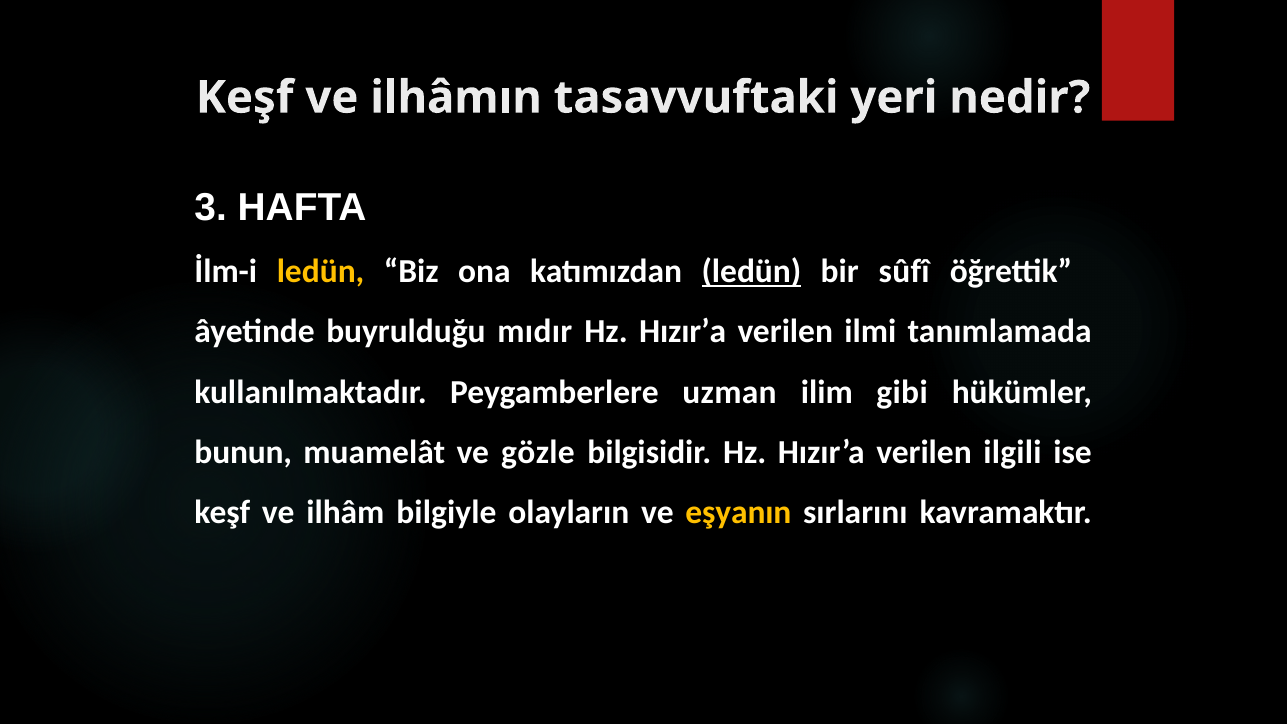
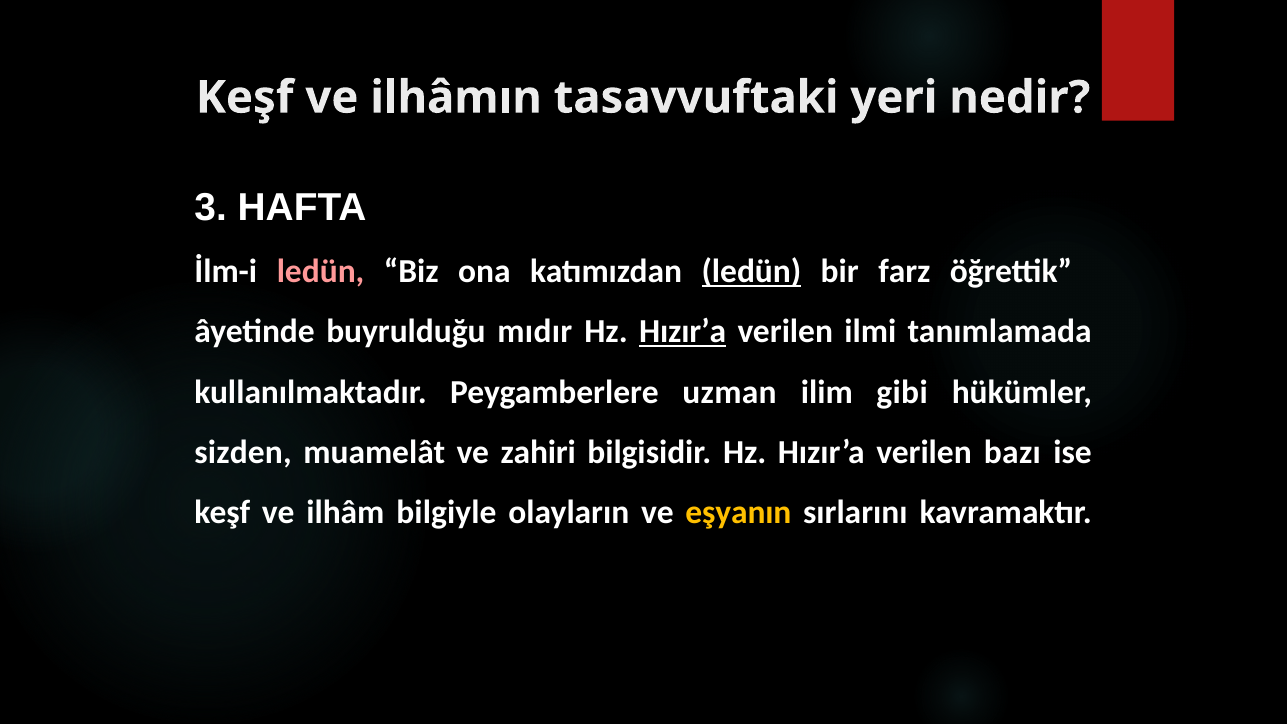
ledün at (321, 271) colour: yellow -> pink
sûfî: sûfî -> farz
Hızır’a at (683, 332) underline: none -> present
bunun: bunun -> sizden
gözle: gözle -> zahiri
ilgili: ilgili -> bazı
